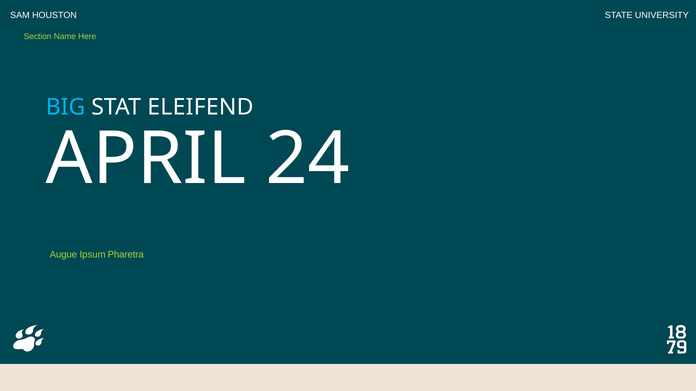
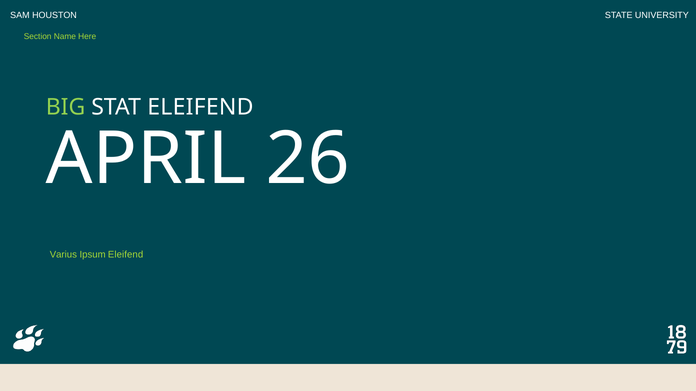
BIG colour: light blue -> light green
24: 24 -> 26
Augue: Augue -> Varius
Ipsum Pharetra: Pharetra -> Eleifend
